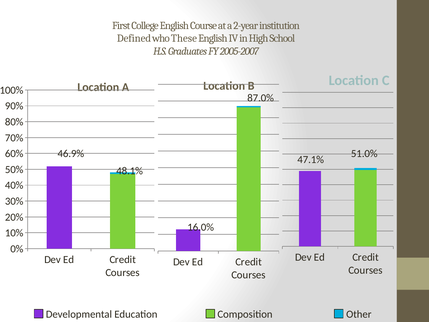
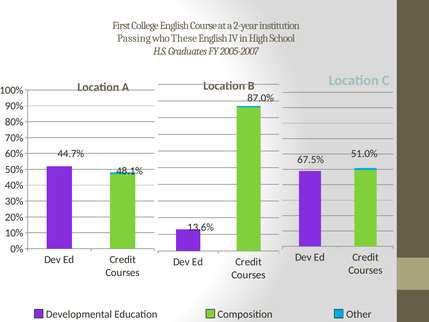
Defined: Defined -> Passing
46.9%: 46.9% -> 44.7%
47.1%: 47.1% -> 67.5%
16.0%: 16.0% -> 13.6%
